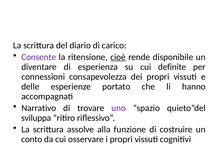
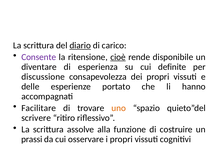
diario underline: none -> present
connessioni: connessioni -> discussione
Narrativo: Narrativo -> Facilitare
uno colour: purple -> orange
sviluppa: sviluppa -> scrivere
conto: conto -> prassi
